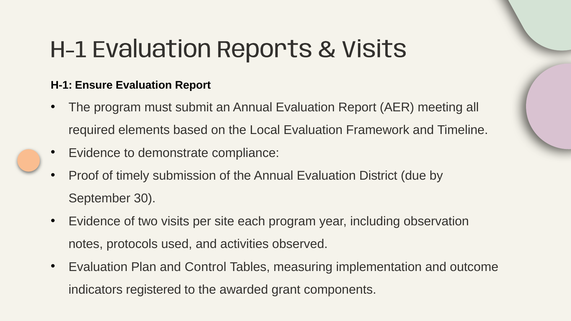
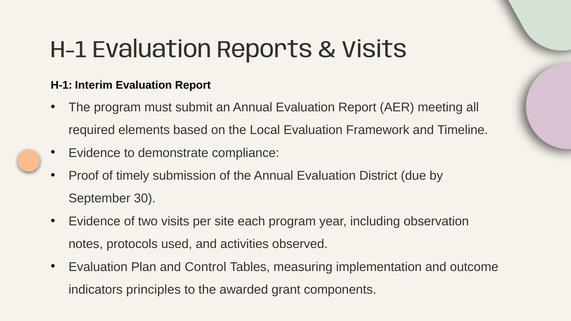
Ensure: Ensure -> Interim
registered: registered -> principles
